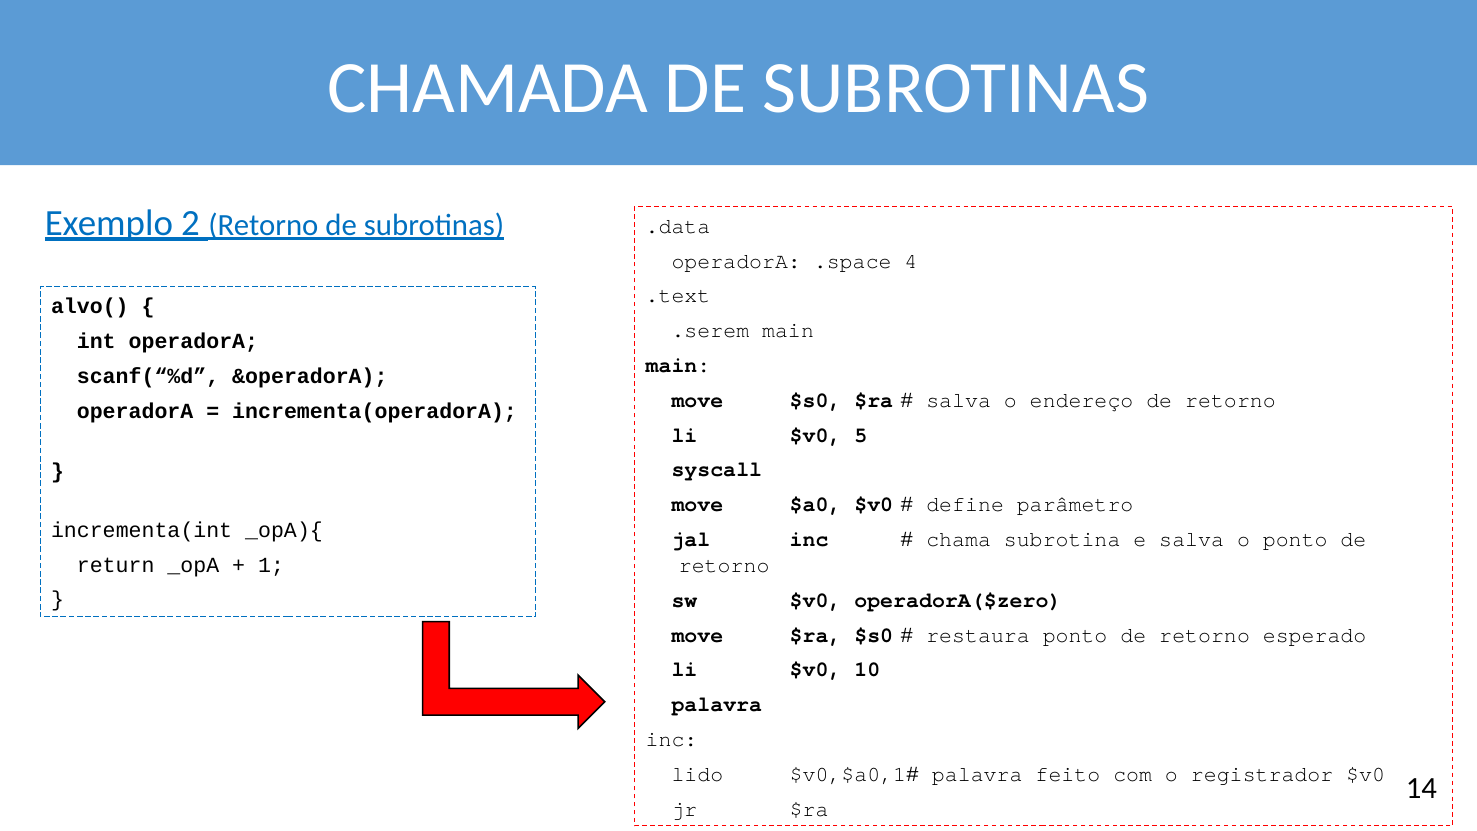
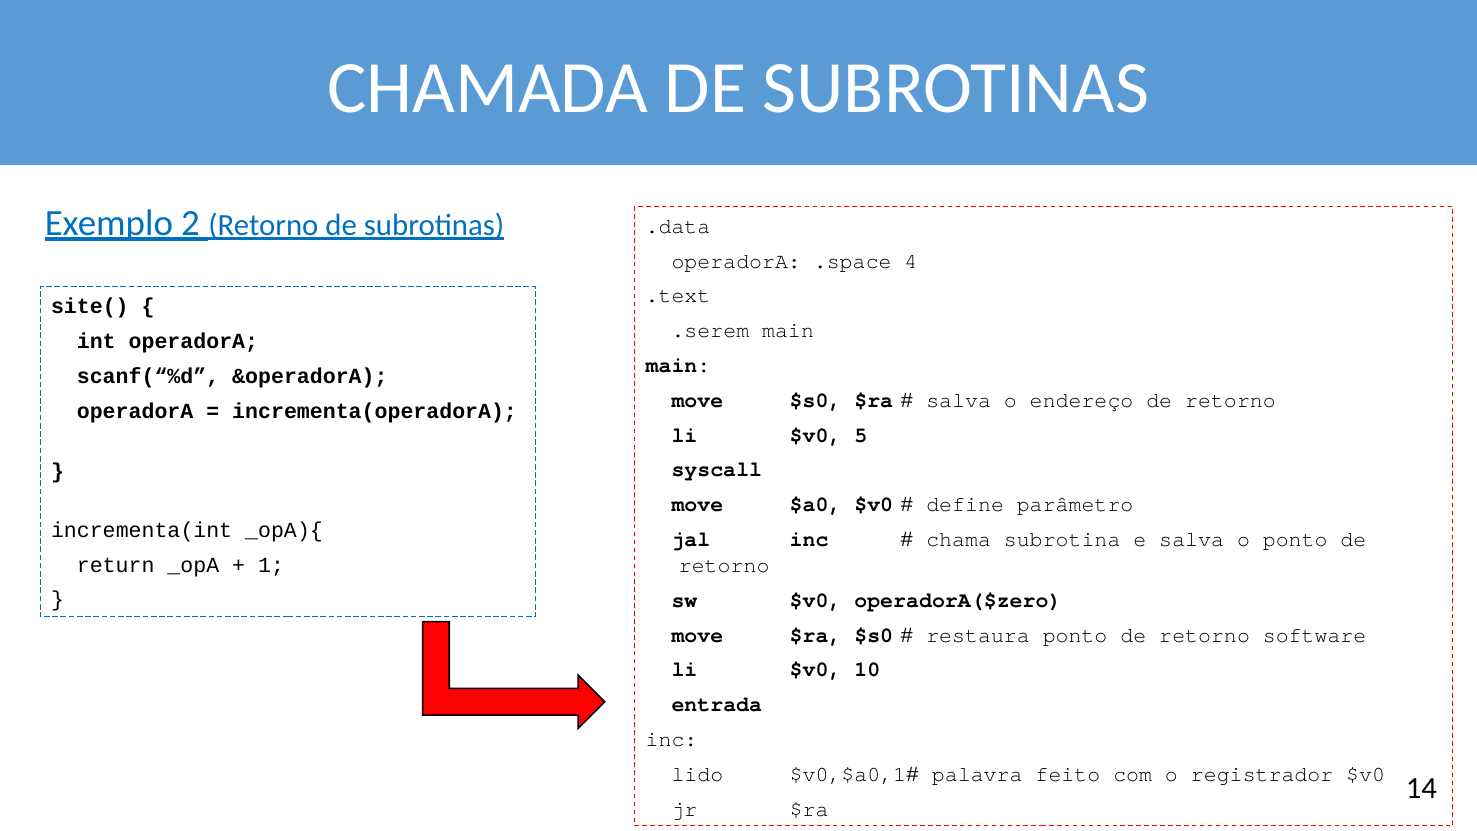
alvo(: alvo( -> site(
esperado: esperado -> software
palavra at (717, 704): palavra -> entrada
